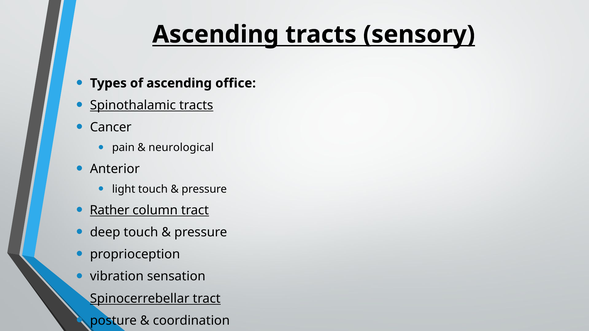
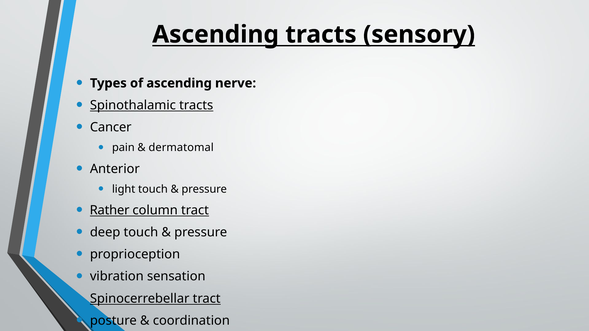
office: office -> nerve
neurological: neurological -> dermatomal
